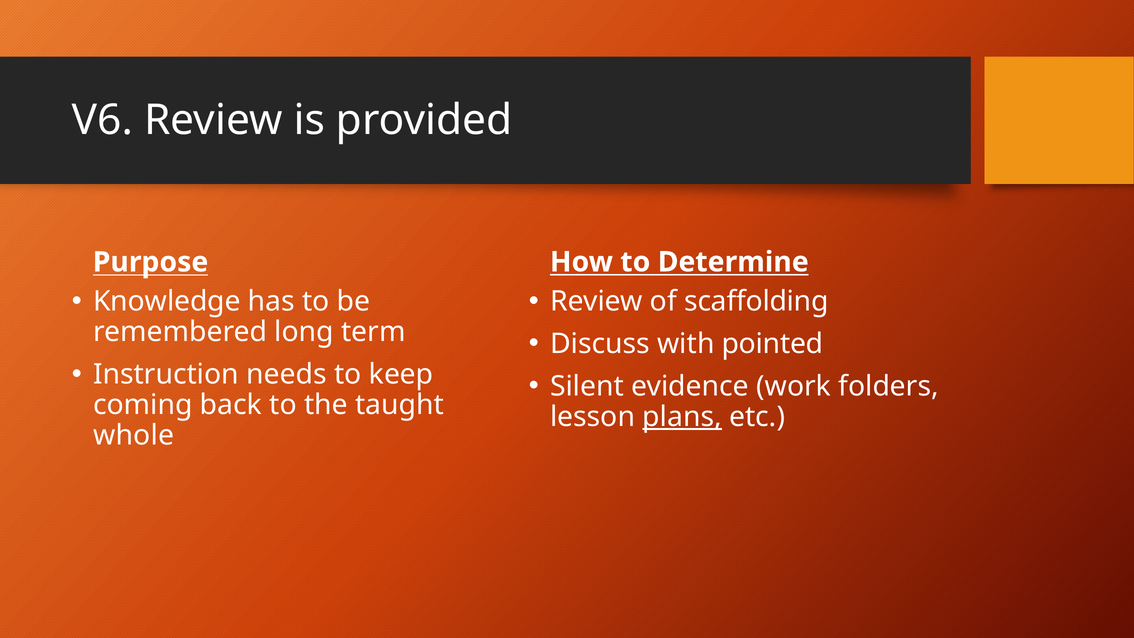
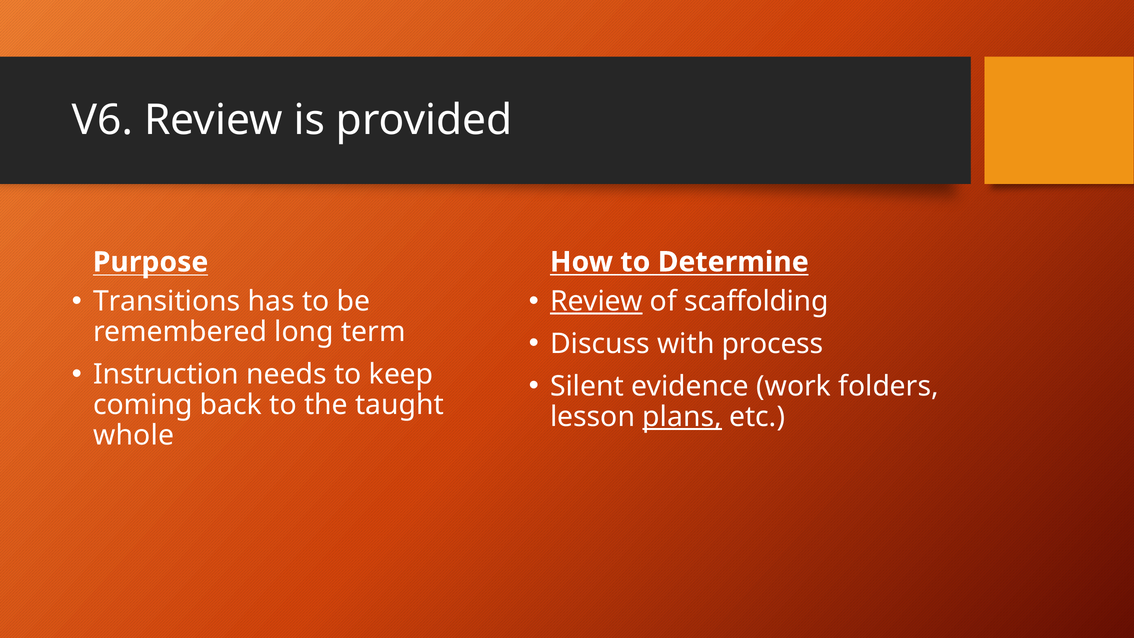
Knowledge: Knowledge -> Transitions
Review at (596, 301) underline: none -> present
pointed: pointed -> process
